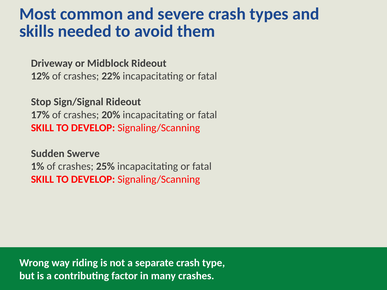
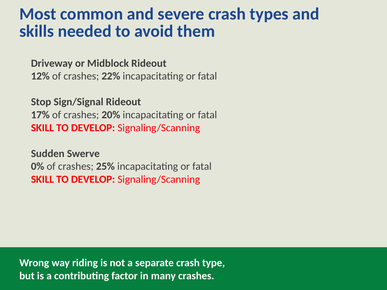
1%: 1% -> 0%
